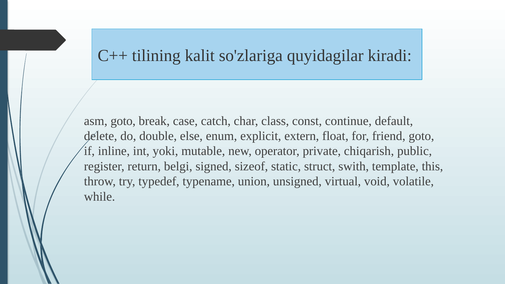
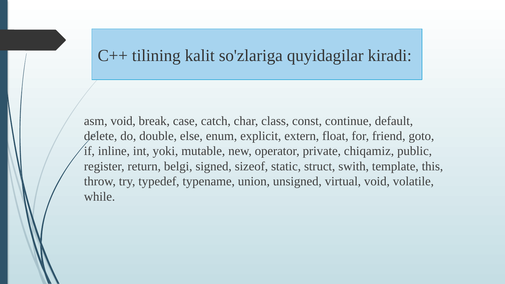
asm goto: goto -> void
chiqarish: chiqarish -> chiqamiz
